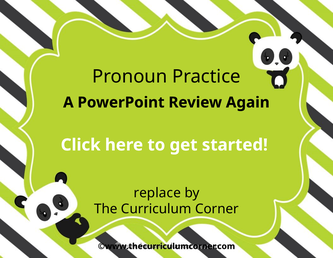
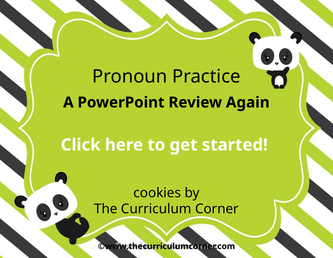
replace: replace -> cookies
